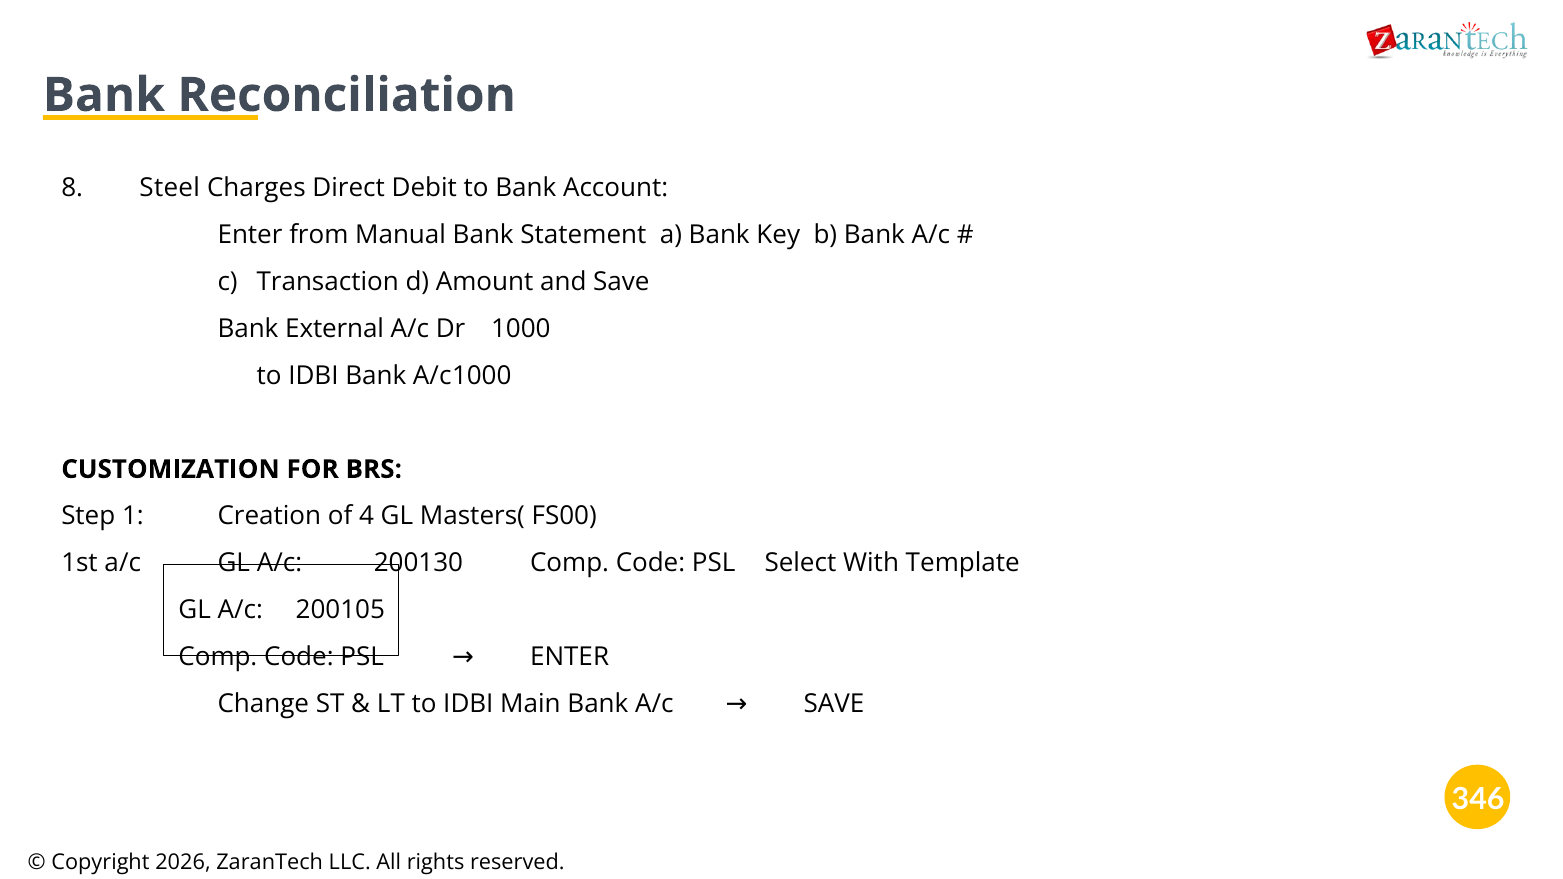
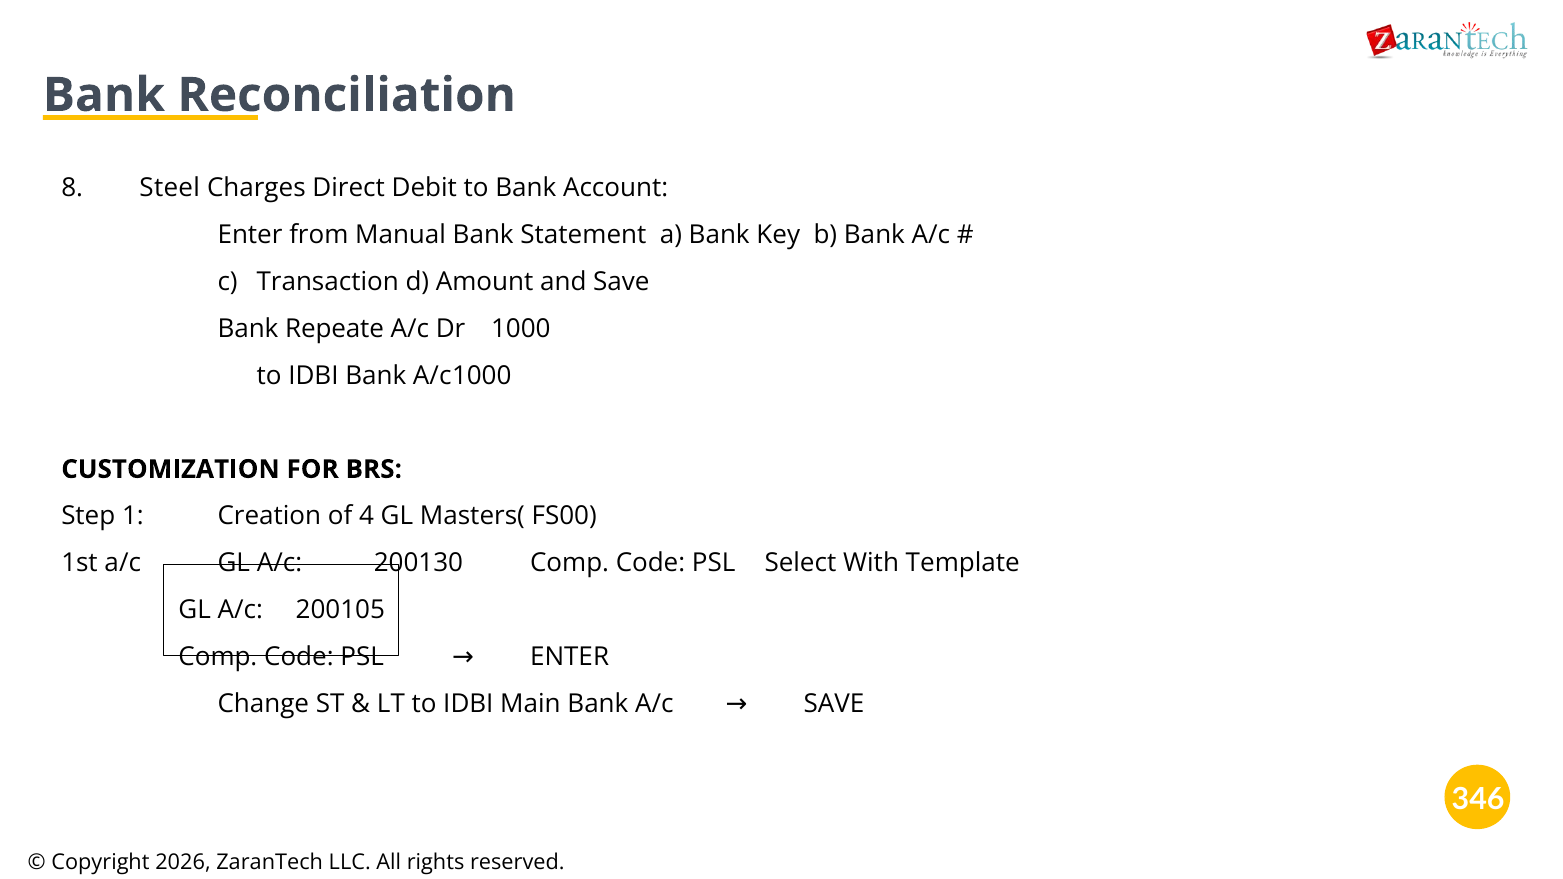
External: External -> Repeate
